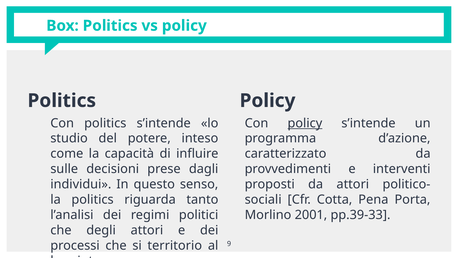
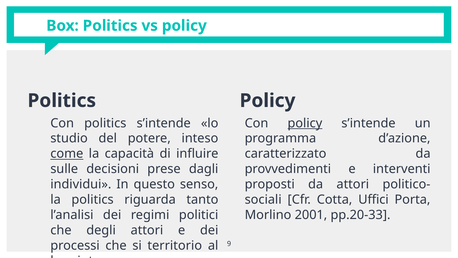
come underline: none -> present
Pena: Pena -> Uffici
pp.39-33: pp.39-33 -> pp.20-33
